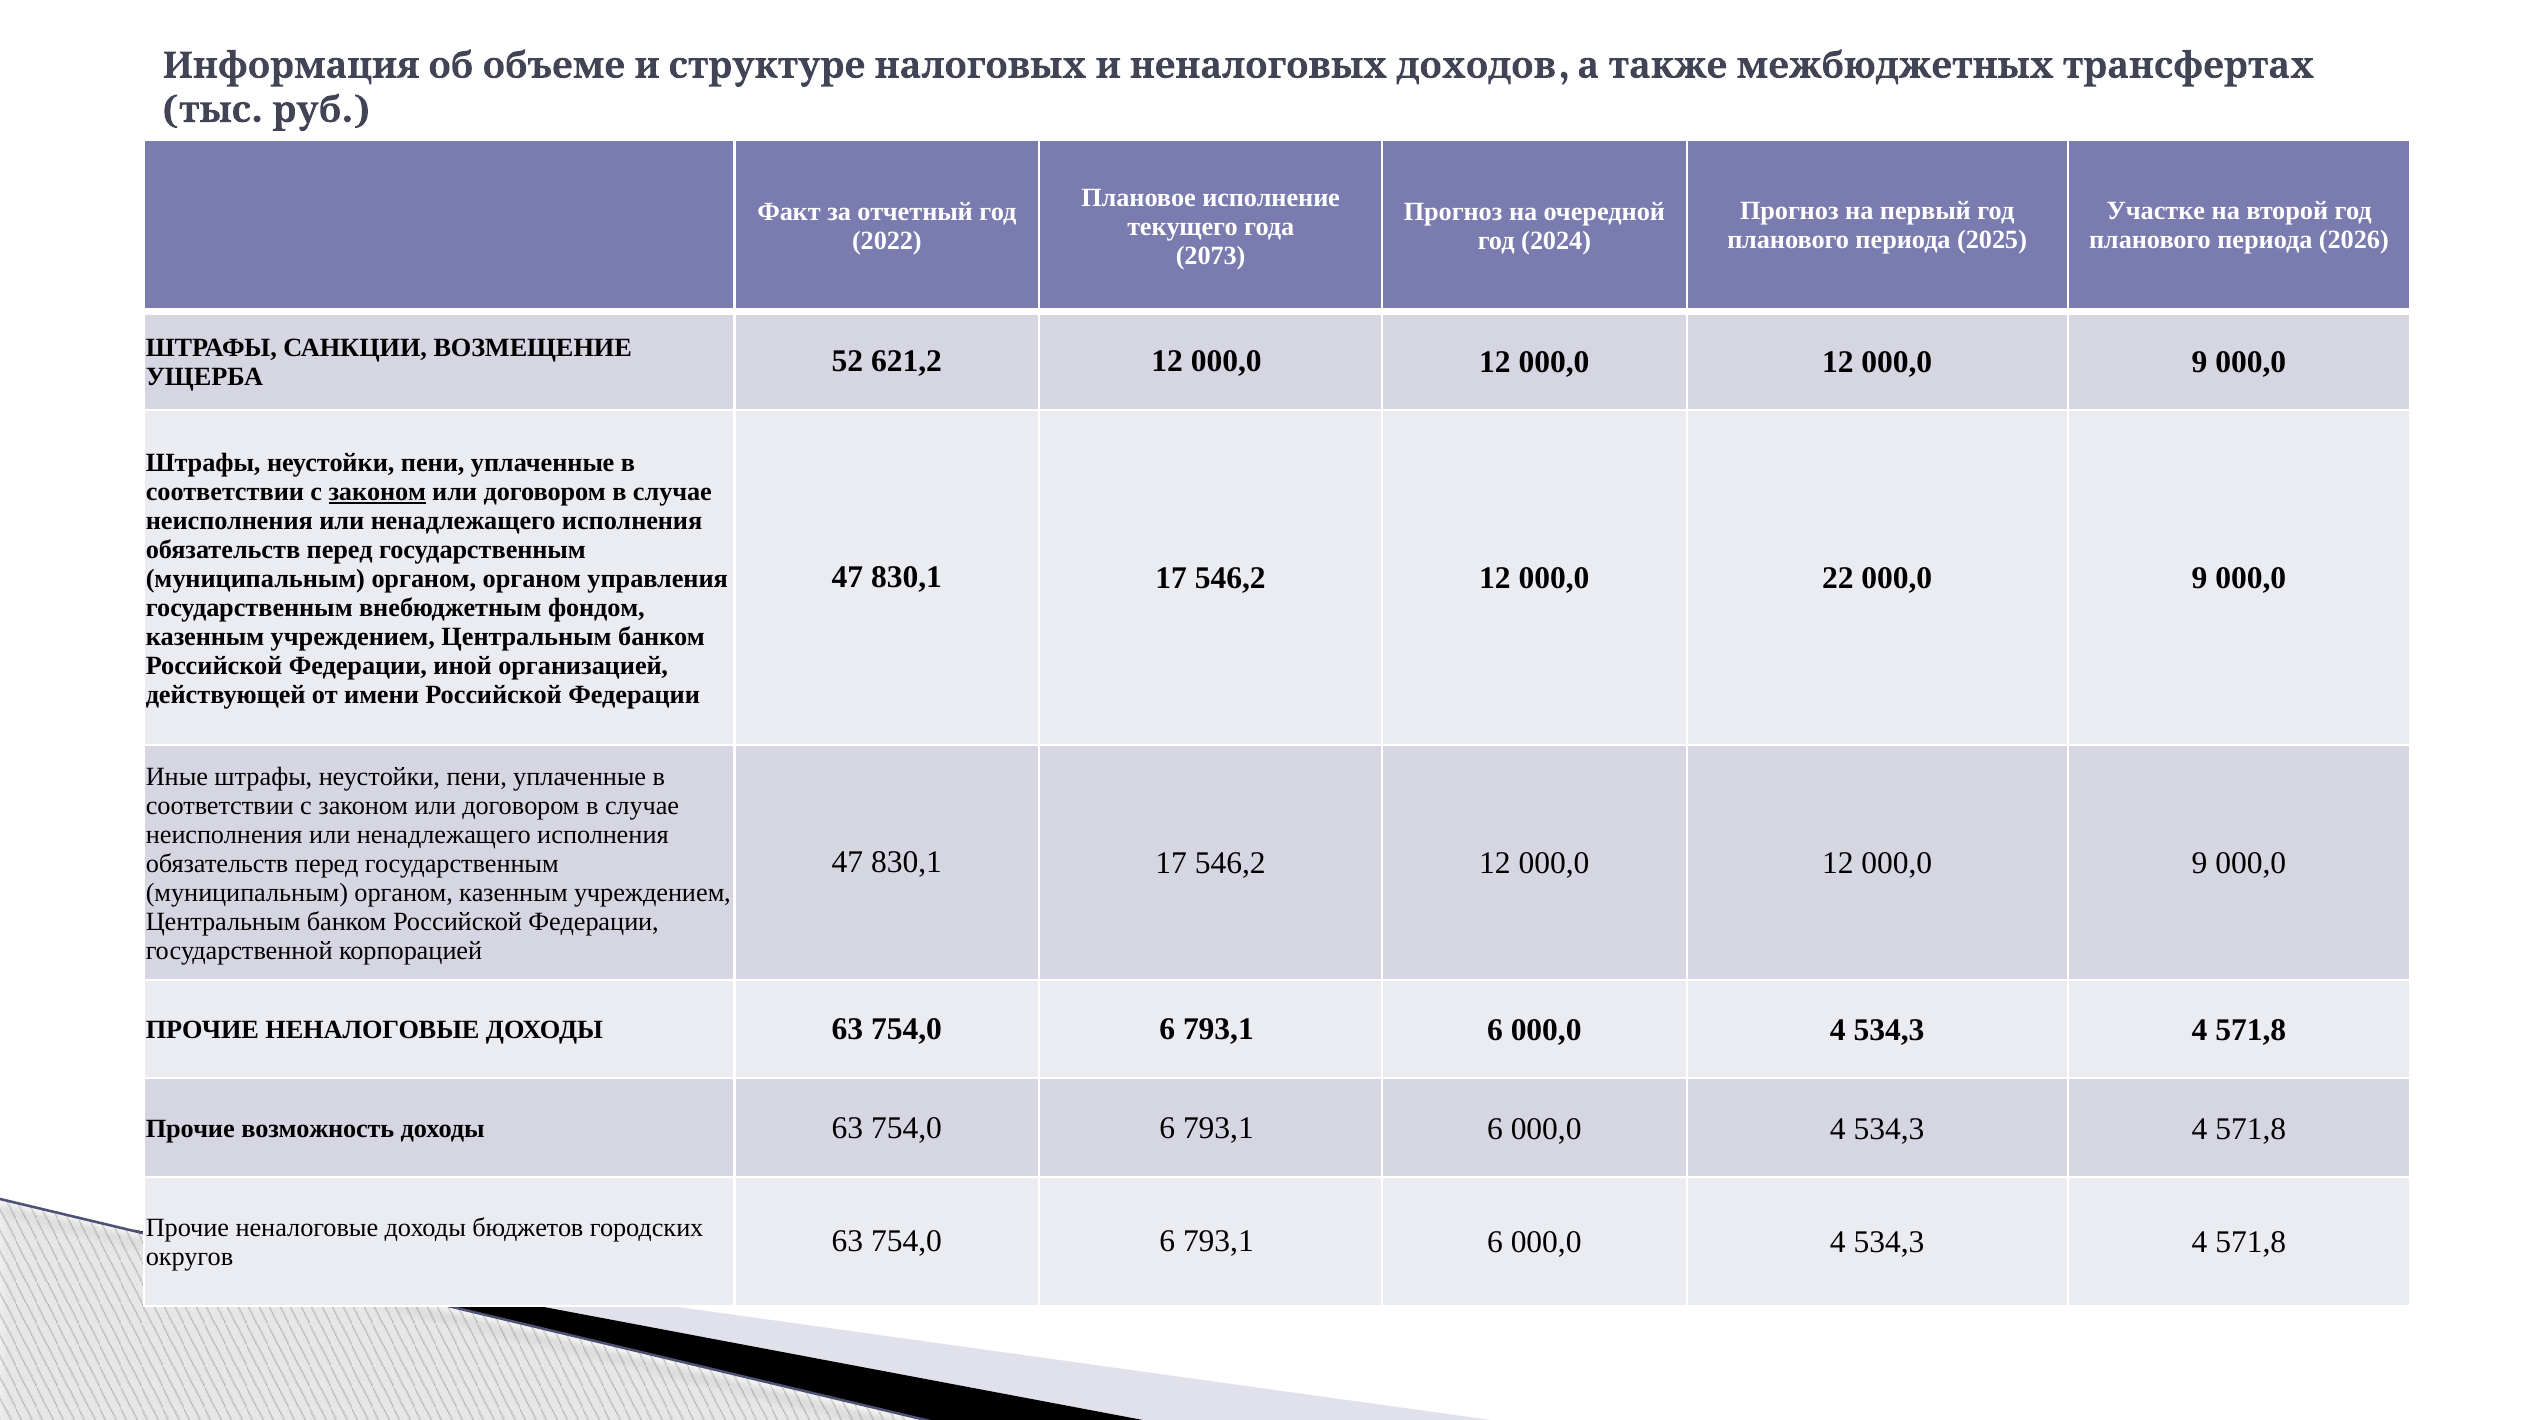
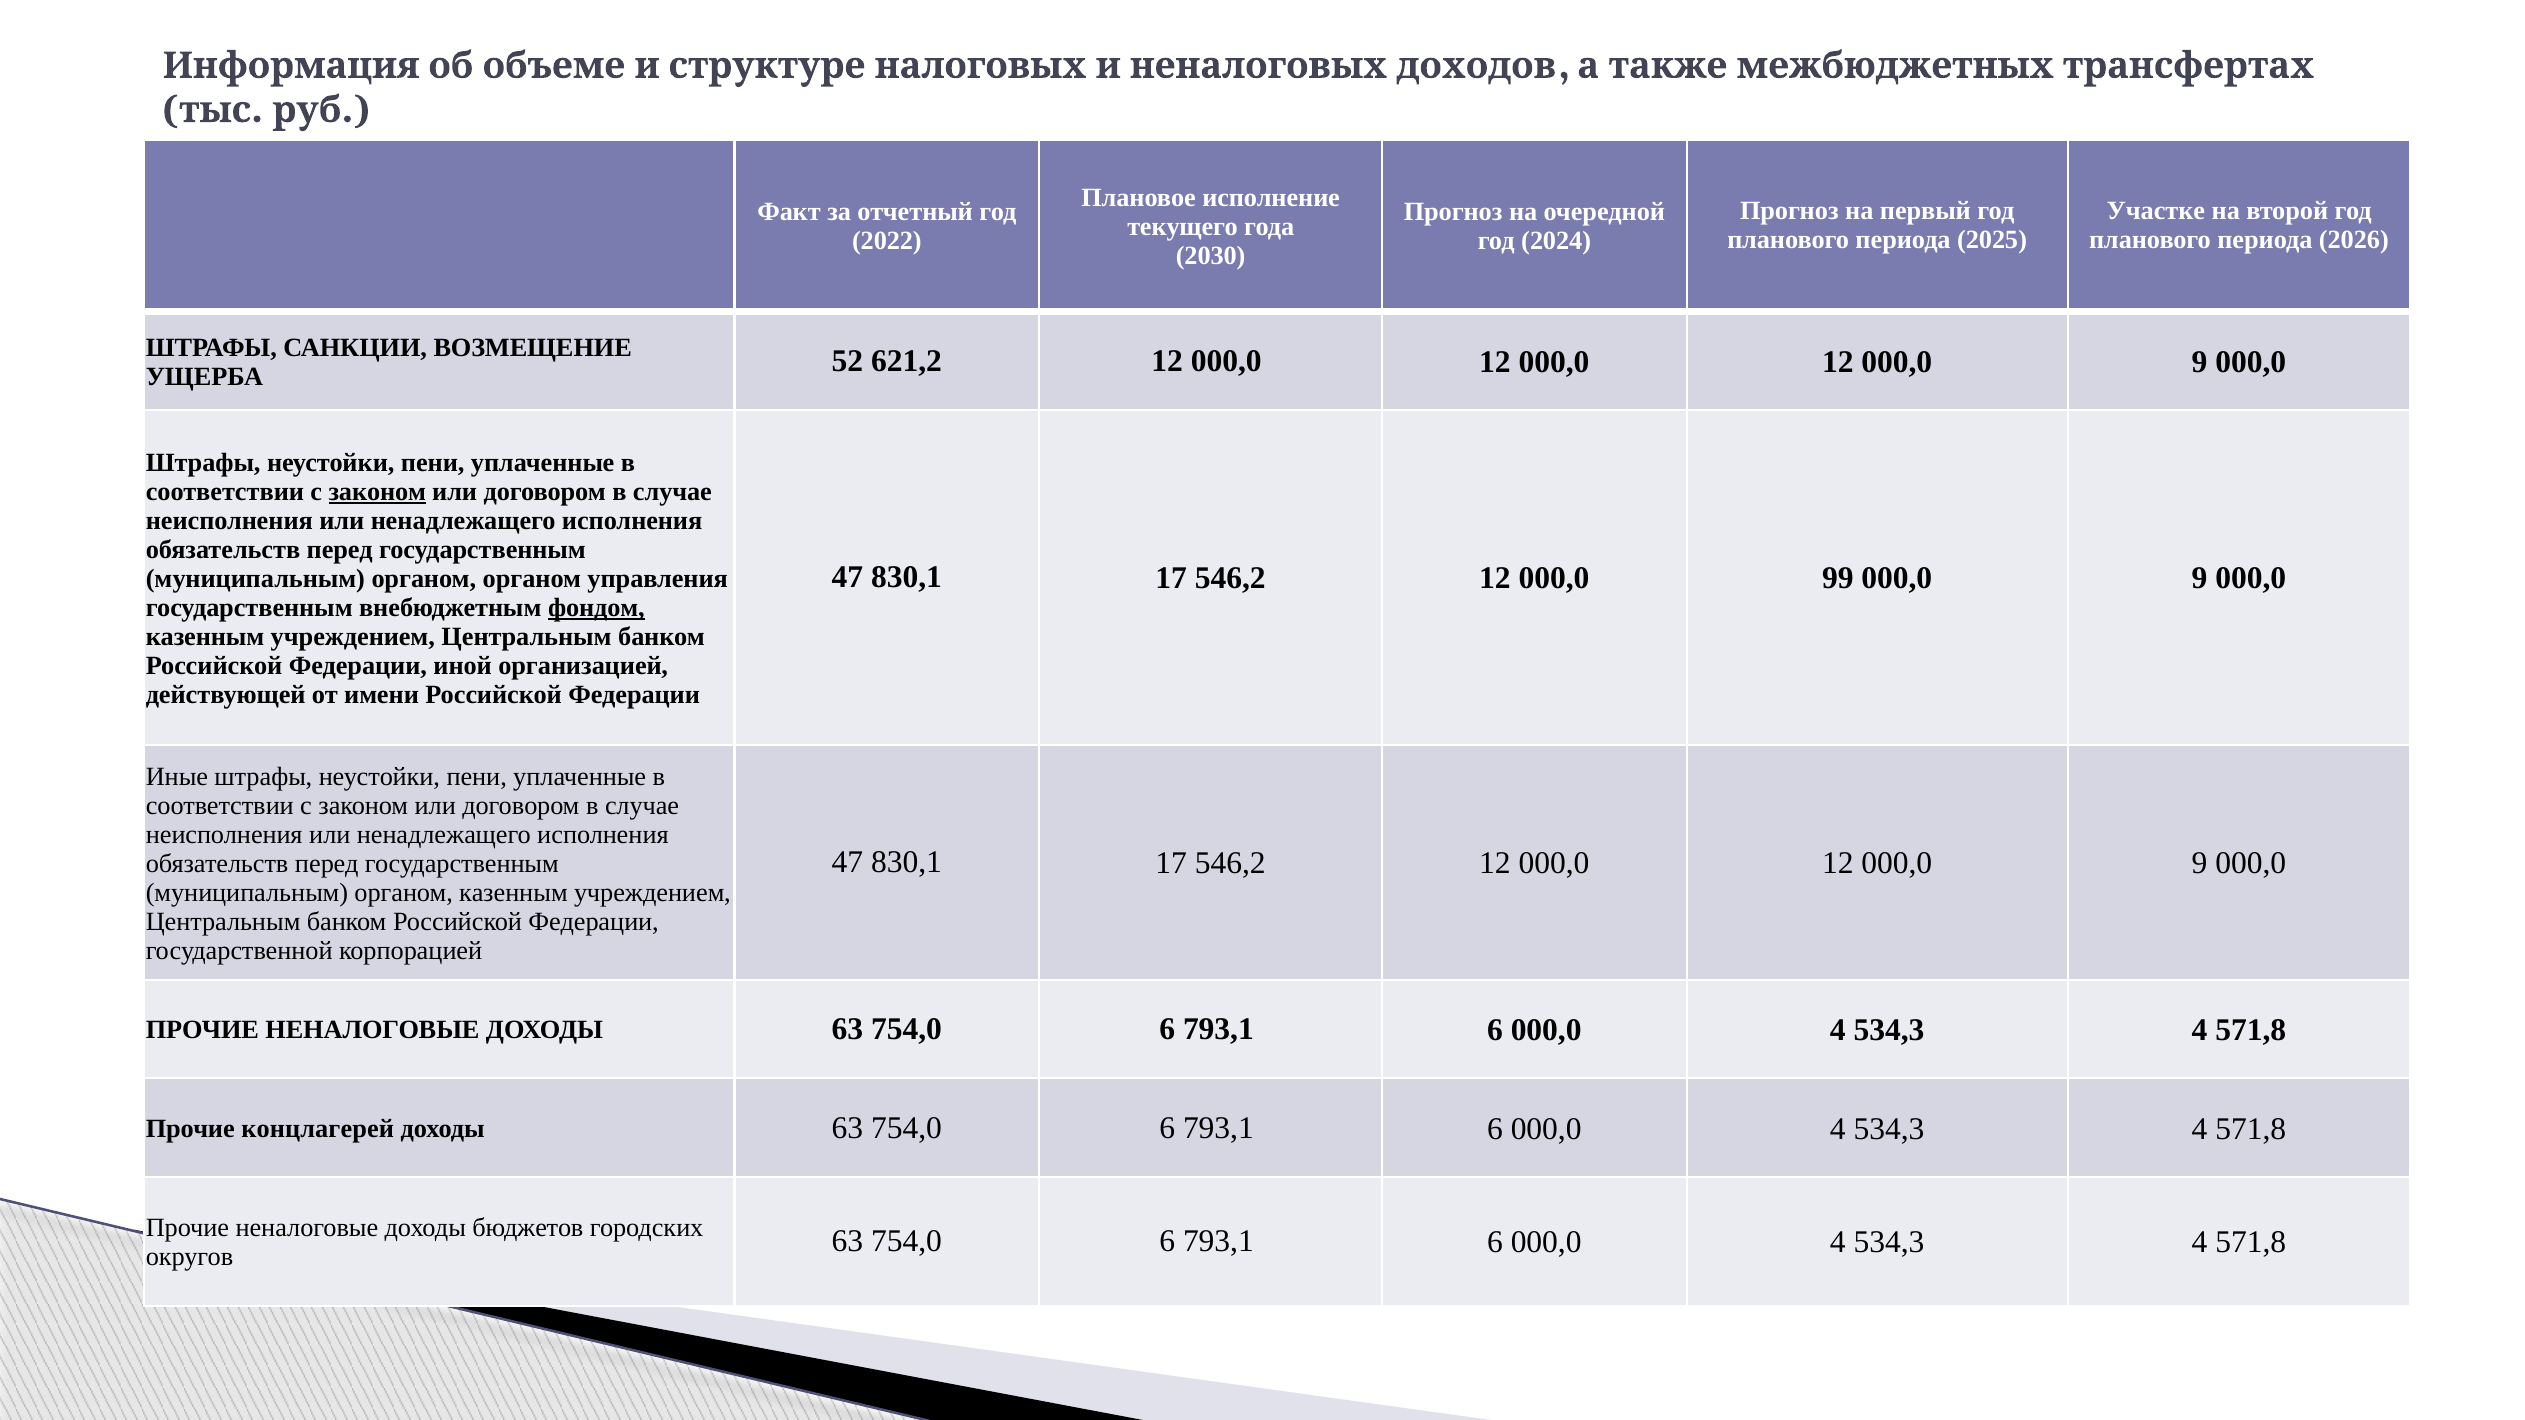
2073: 2073 -> 2030
22: 22 -> 99
фондом underline: none -> present
возможность: возможность -> концлагерей
